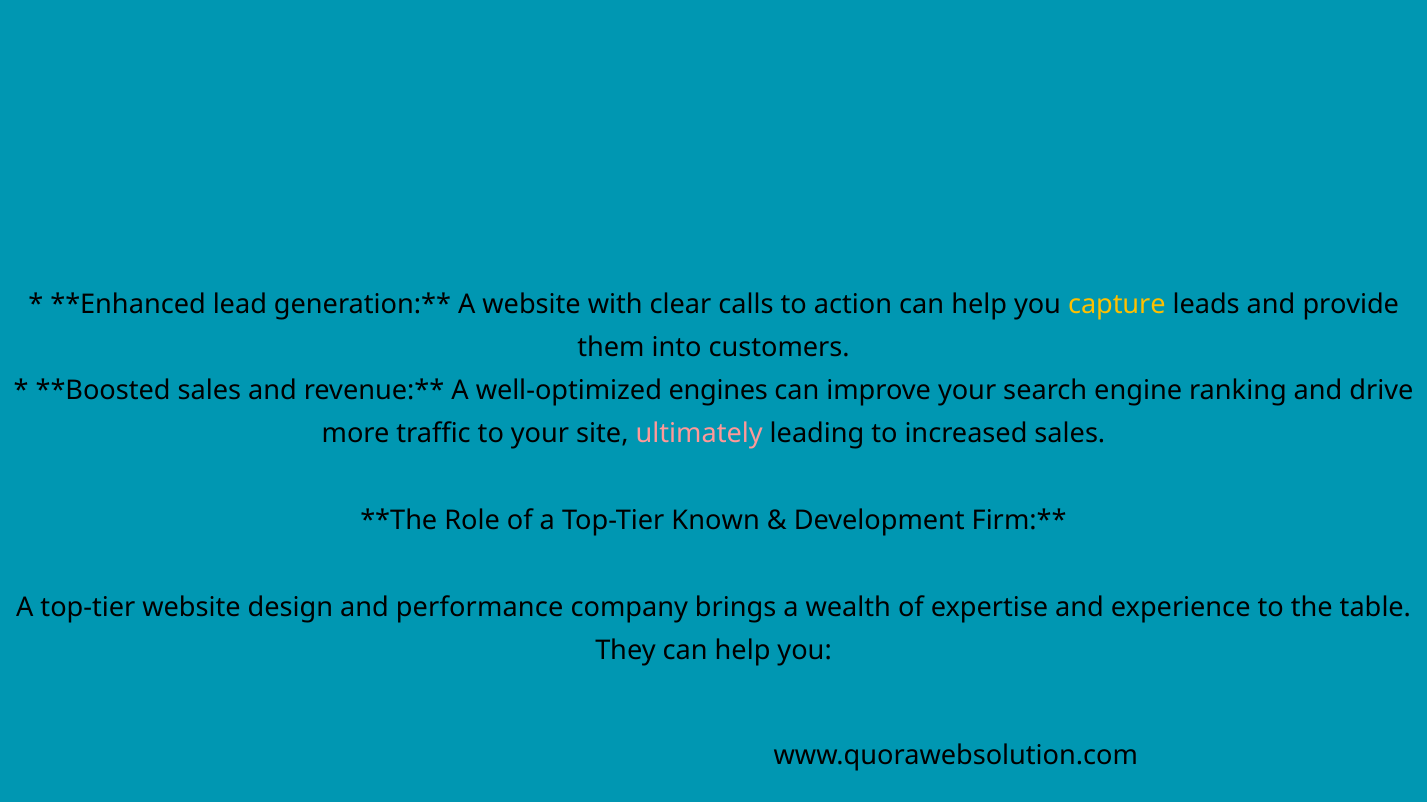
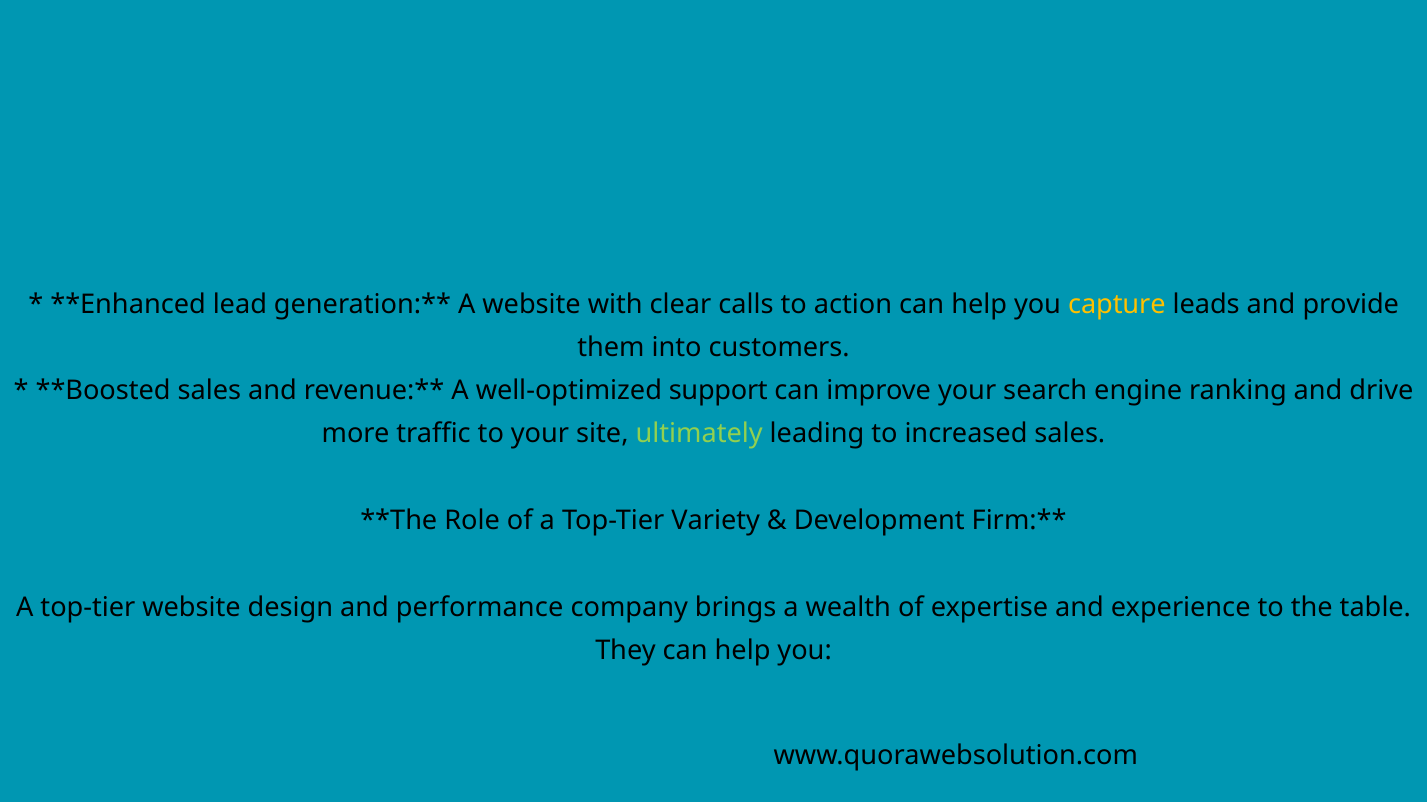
engines: engines -> support
ultimately colour: pink -> light green
Known: Known -> Variety
